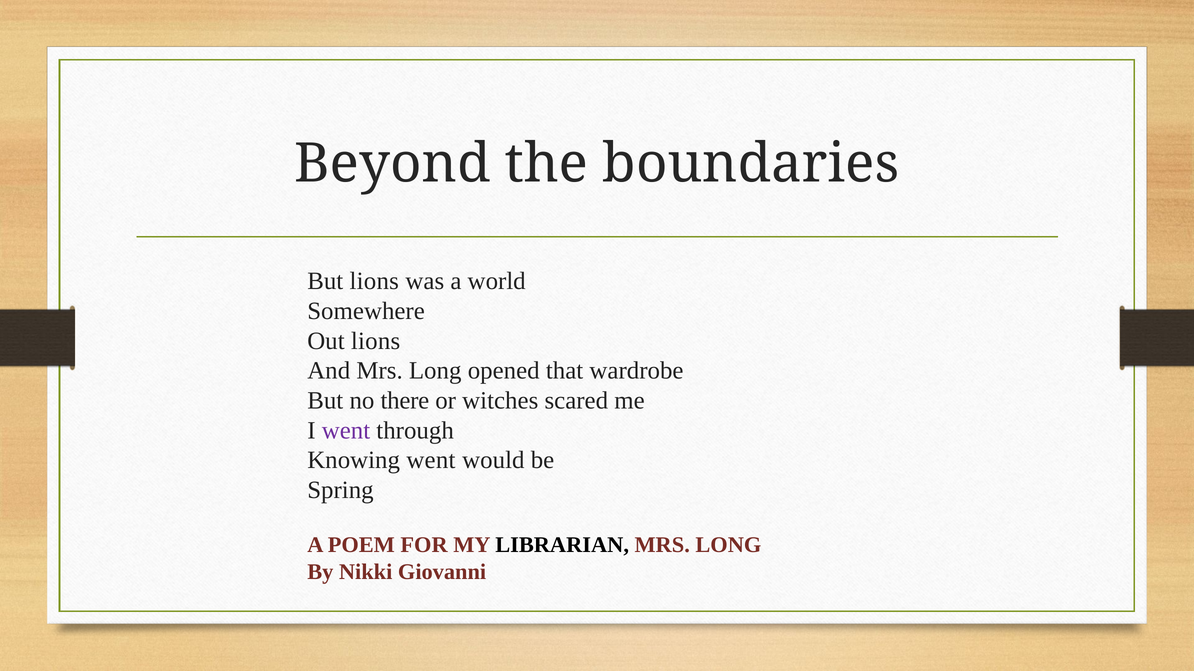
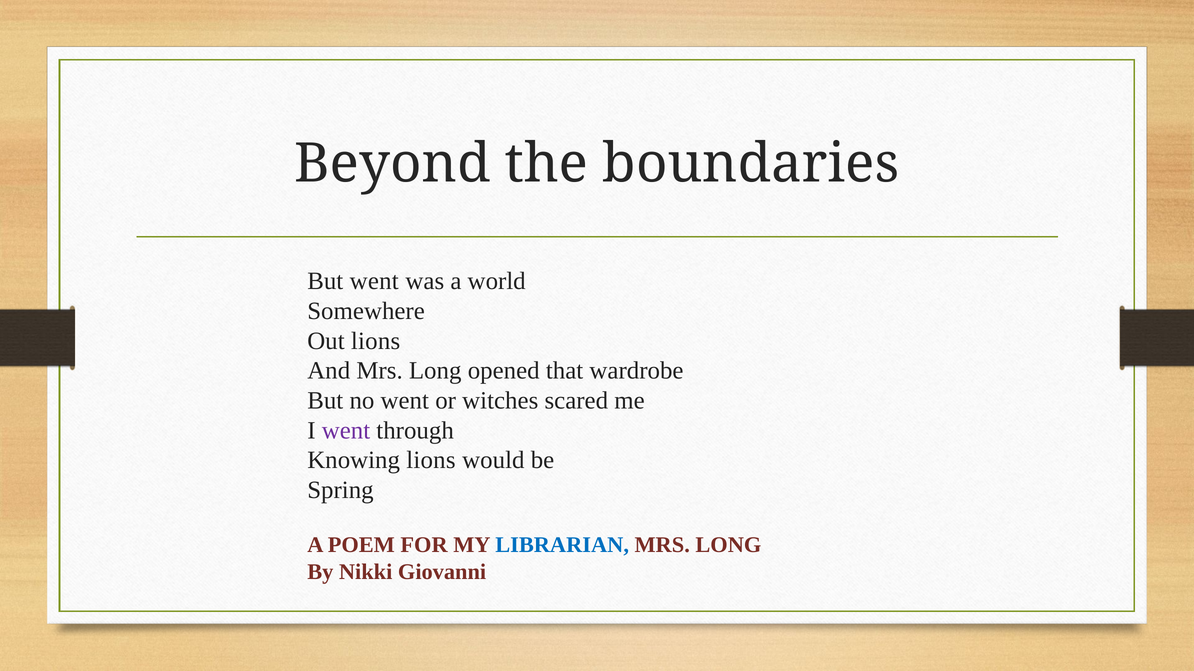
But lions: lions -> went
no there: there -> went
Knowing went: went -> lions
LIBRARIAN colour: black -> blue
